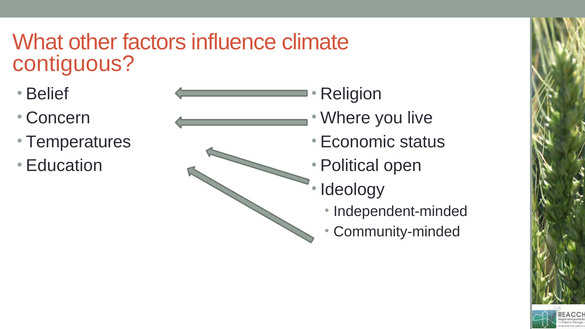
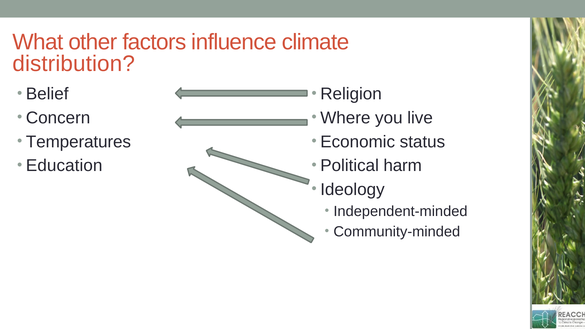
contiguous: contiguous -> distribution
open: open -> harm
